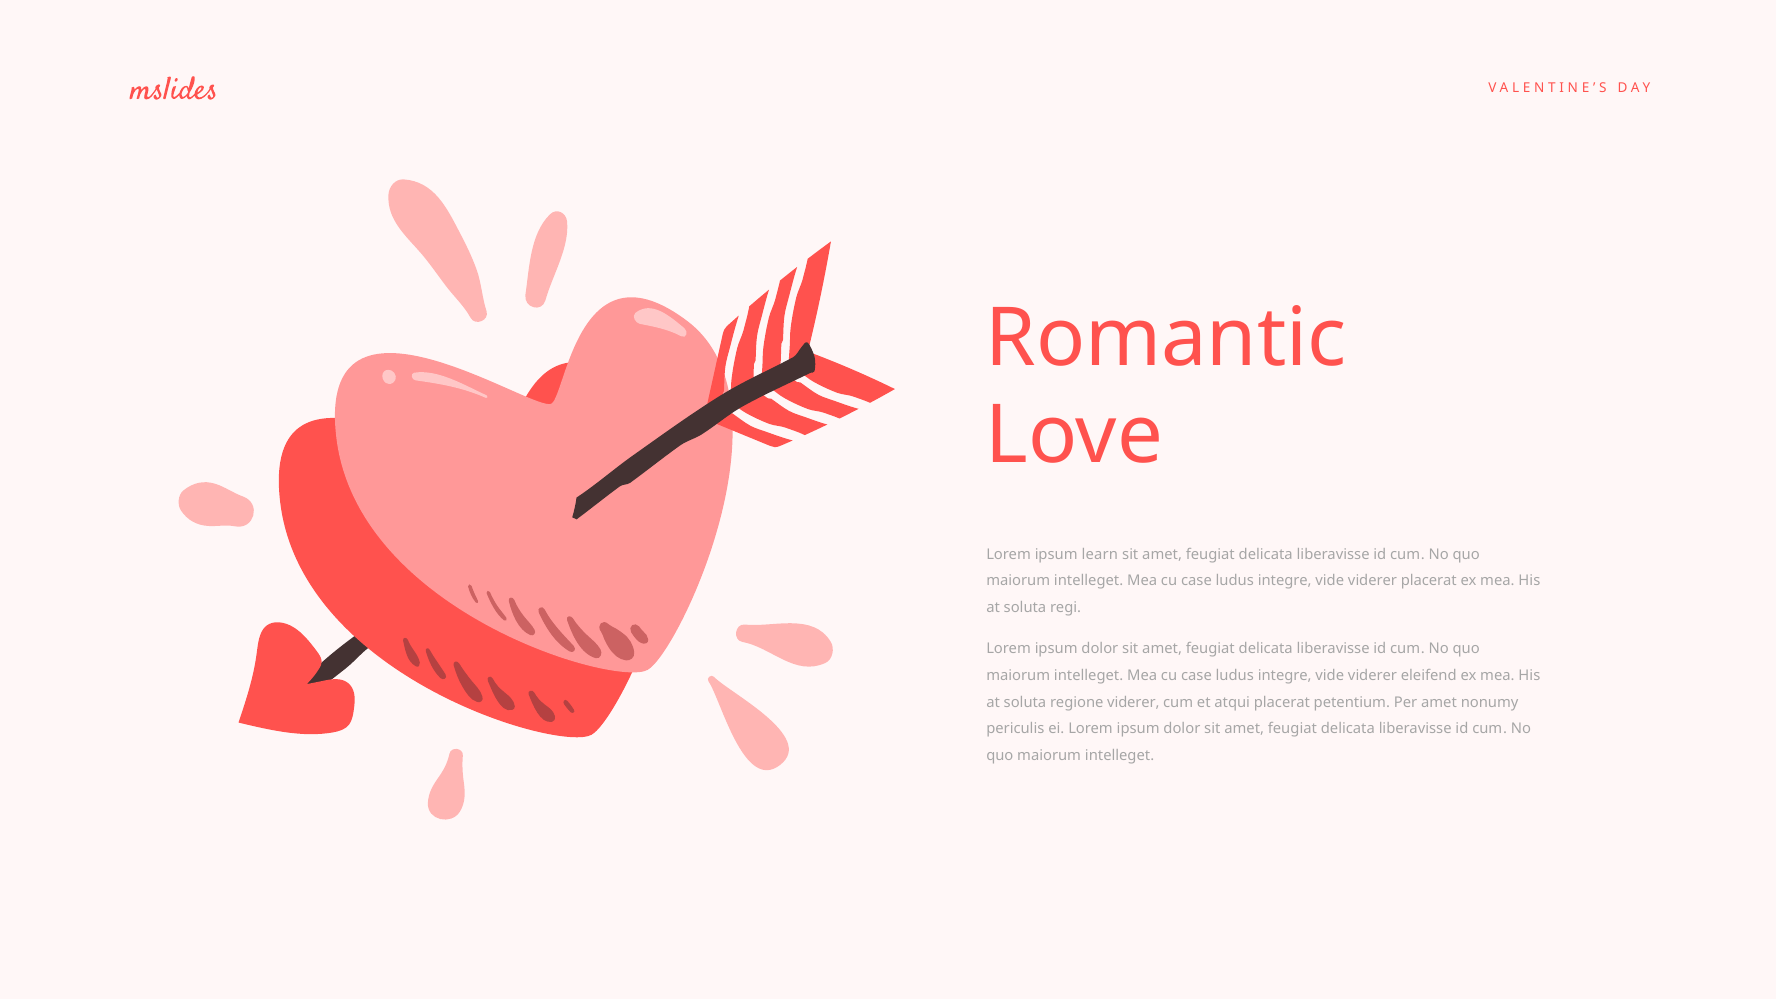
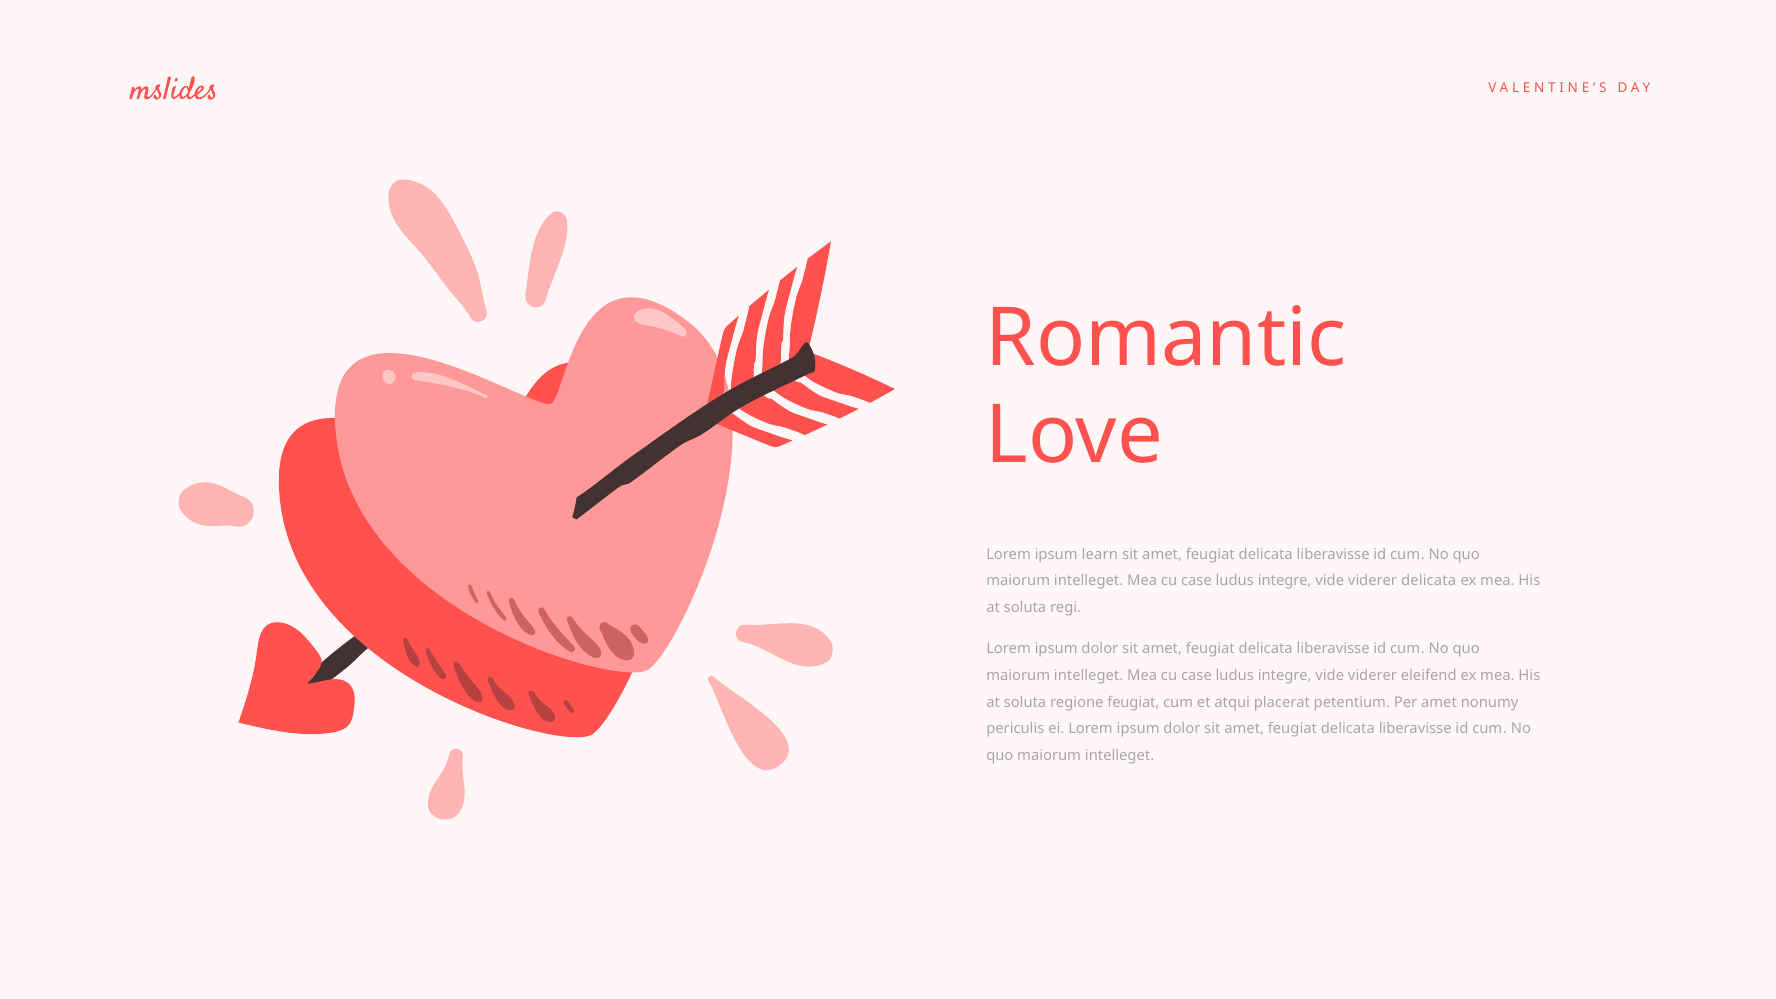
viderer placerat: placerat -> delicata
regione viderer: viderer -> feugiat
